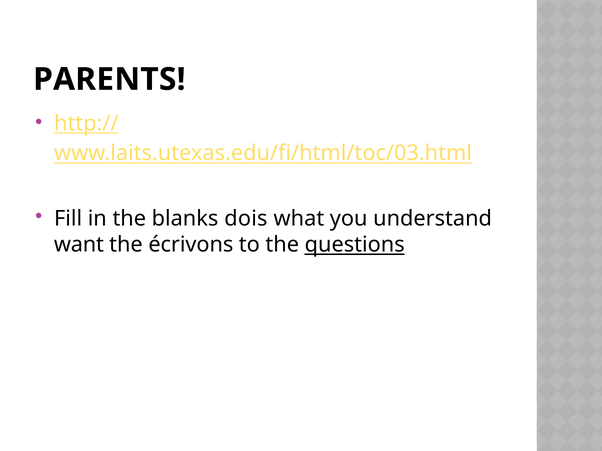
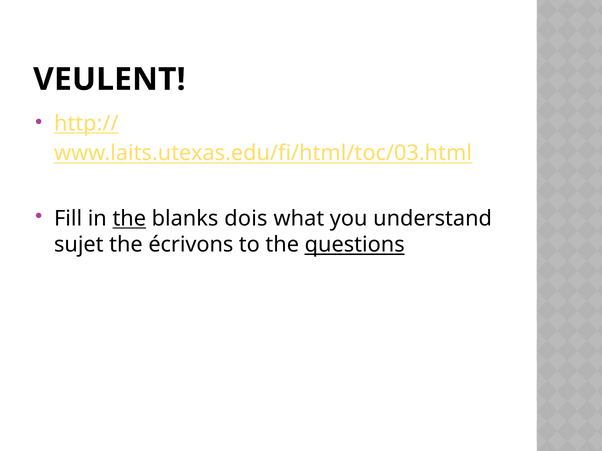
PARENTS: PARENTS -> VEULENT
the at (129, 219) underline: none -> present
want: want -> sujet
